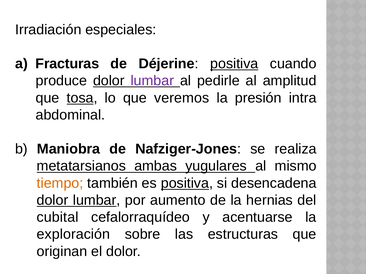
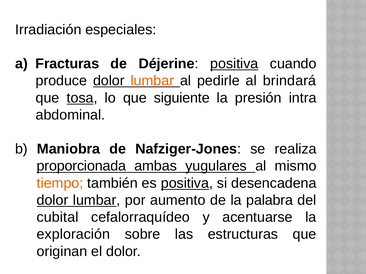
lumbar at (152, 81) colour: purple -> orange
amplitud: amplitud -> brindará
veremos: veremos -> siguiente
metatarsianos: metatarsianos -> proporcionada
hernias: hernias -> palabra
